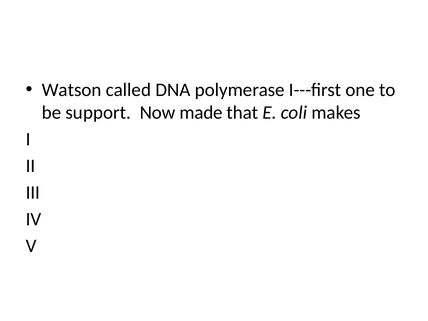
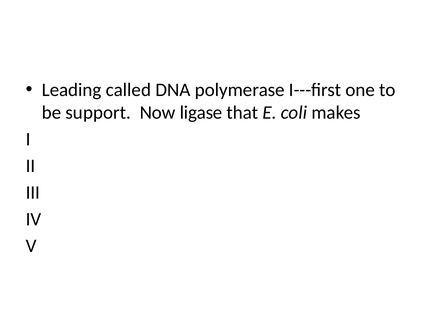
Watson: Watson -> Leading
made: made -> ligase
